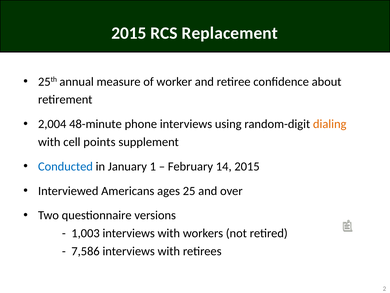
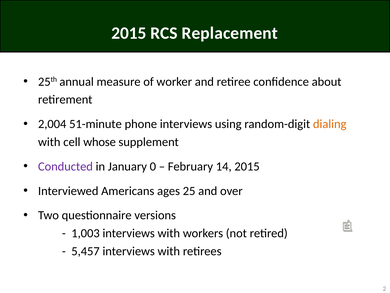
48-minute: 48-minute -> 51-minute
points: points -> whose
Conducted colour: blue -> purple
1: 1 -> 0
7,586: 7,586 -> 5,457
